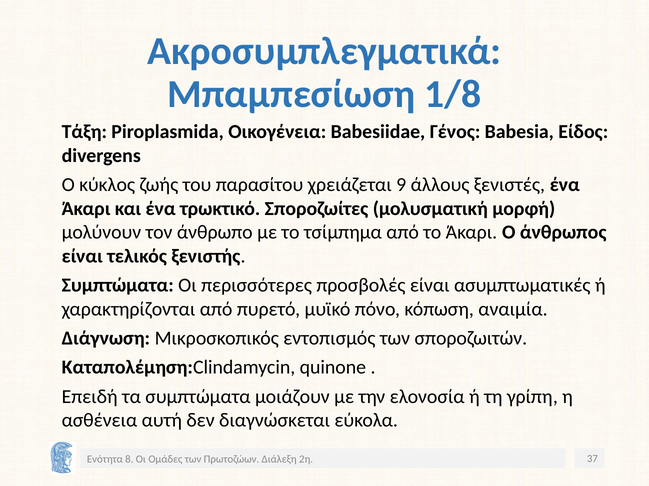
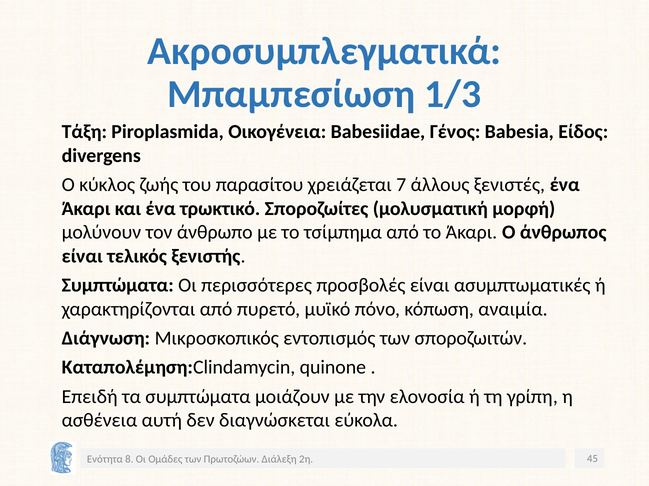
1/8: 1/8 -> 1/3
9: 9 -> 7
37: 37 -> 45
